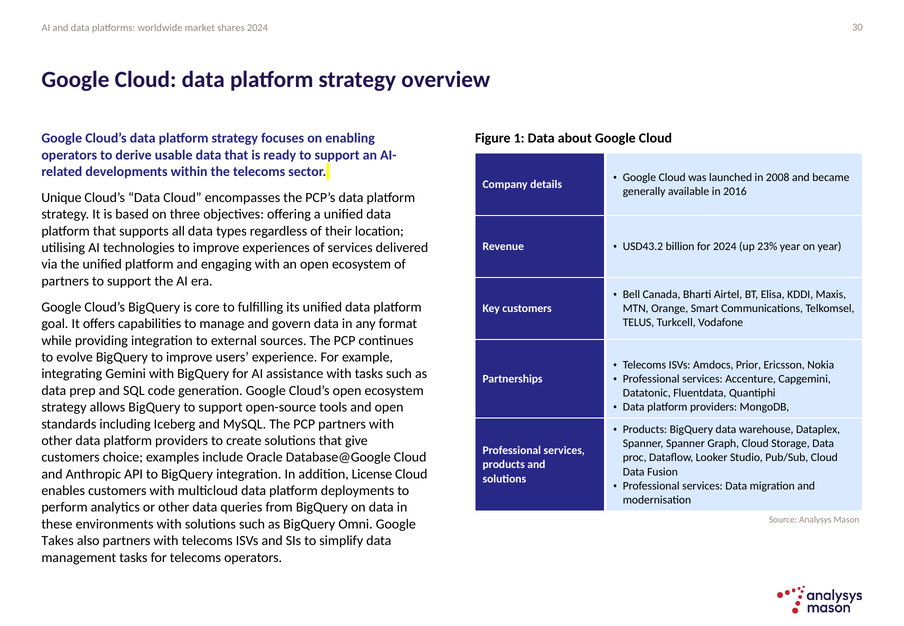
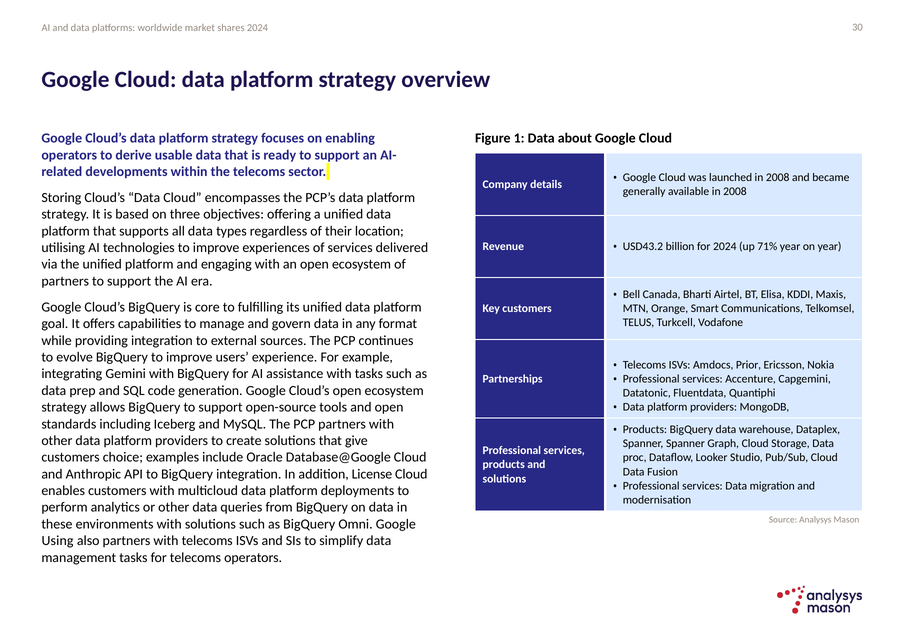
available in 2016: 2016 -> 2008
Unique: Unique -> Storing
23%: 23% -> 71%
Takes: Takes -> Using
